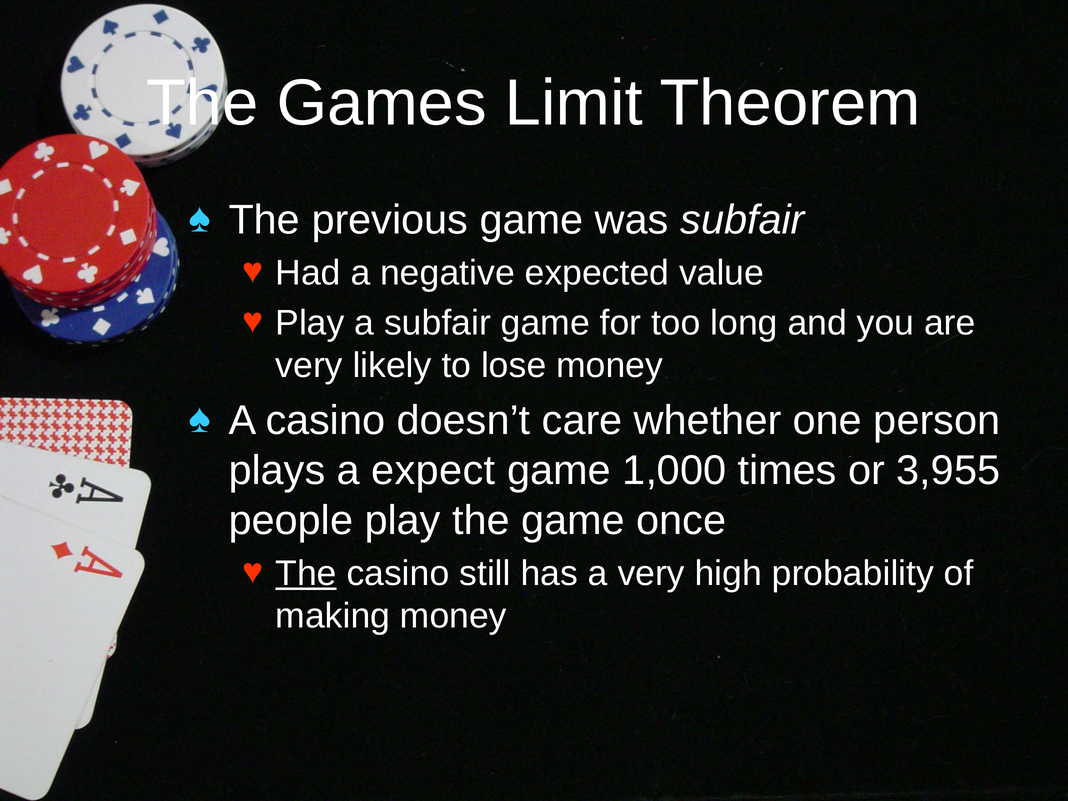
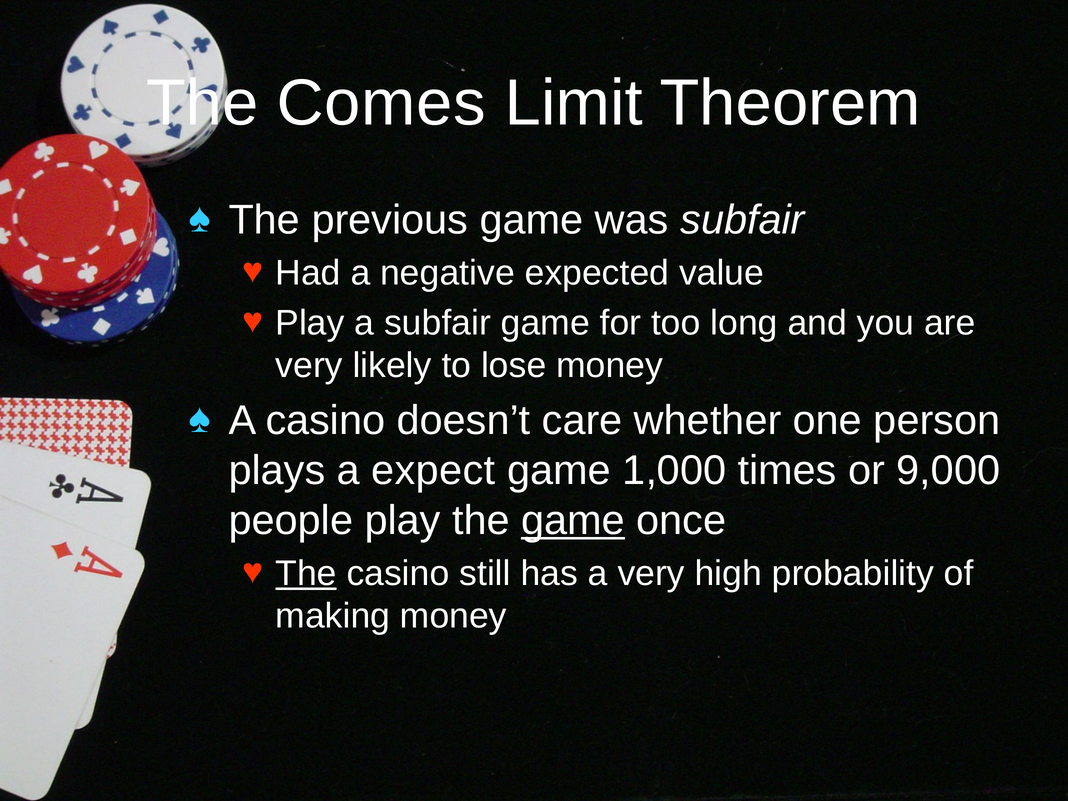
Games: Games -> Comes
3,955: 3,955 -> 9,000
game at (573, 520) underline: none -> present
